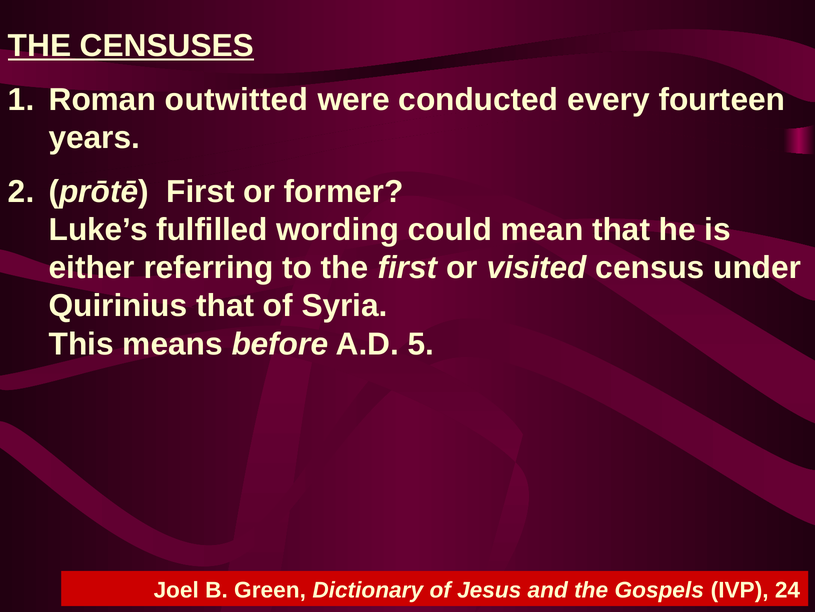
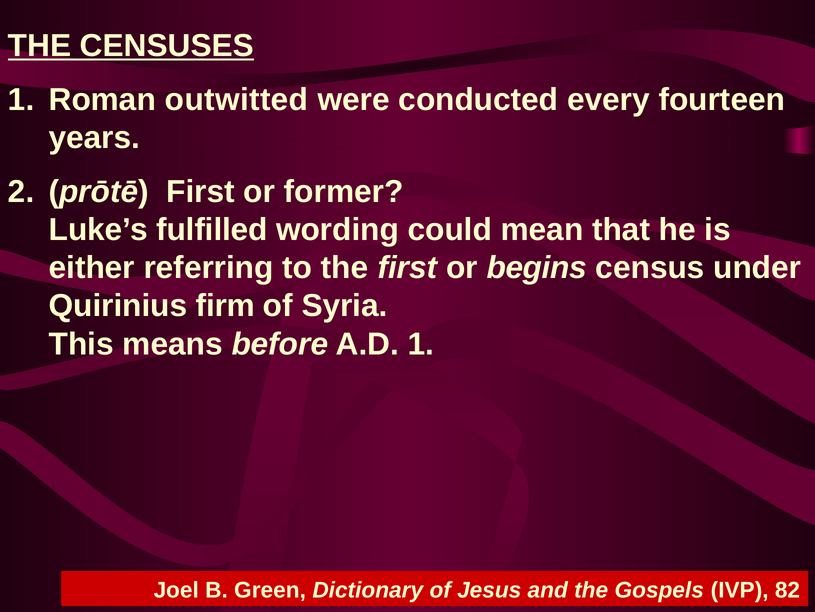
visited: visited -> begins
Quirinius that: that -> firm
A.D 5: 5 -> 1
24: 24 -> 82
